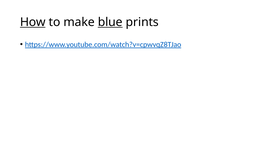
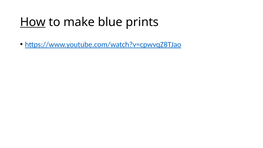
blue underline: present -> none
